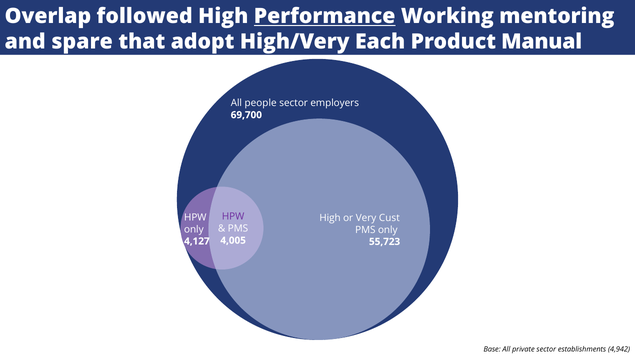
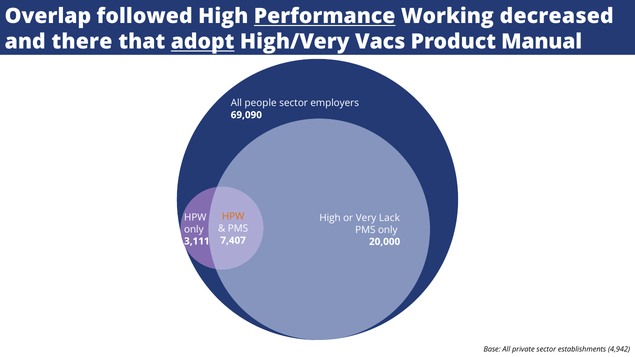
mentoring: mentoring -> decreased
spare: spare -> there
adopt underline: none -> present
Each: Each -> Vacs
69,700: 69,700 -> 69,090
HPW at (233, 217) colour: purple -> orange
Cust: Cust -> Lack
4,005: 4,005 -> 7,407
4,127: 4,127 -> 3,111
55,723: 55,723 -> 20,000
